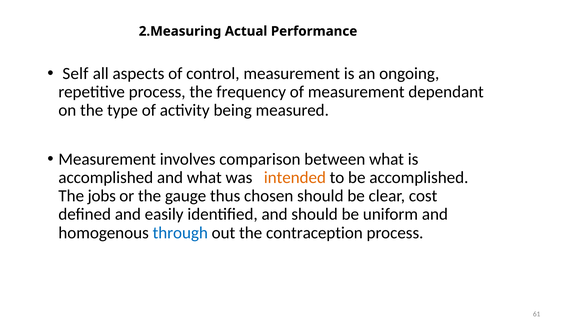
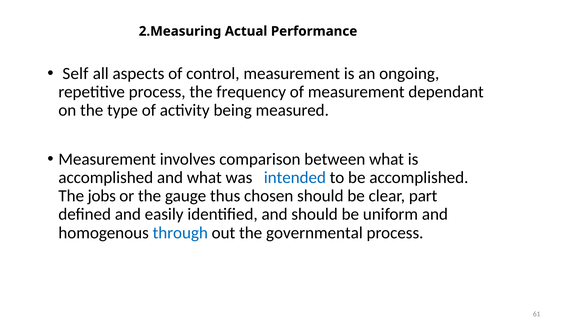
intended colour: orange -> blue
cost: cost -> part
contraception: contraception -> governmental
